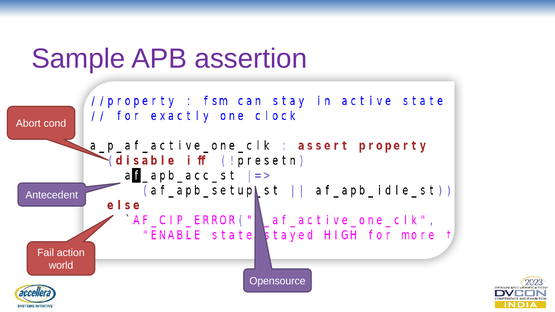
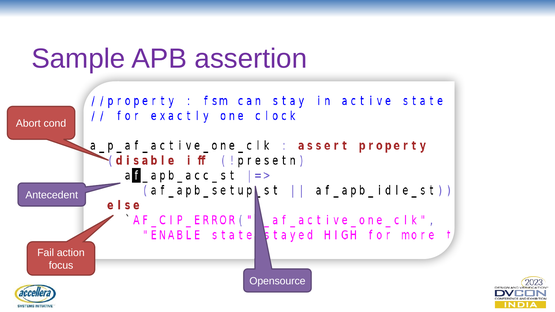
world: world -> focus
